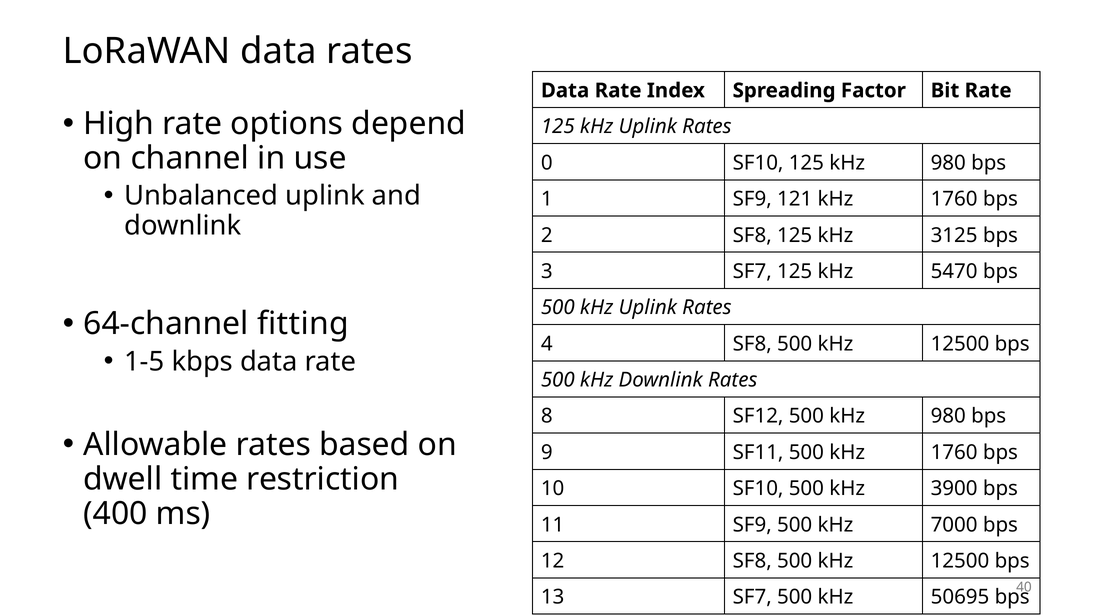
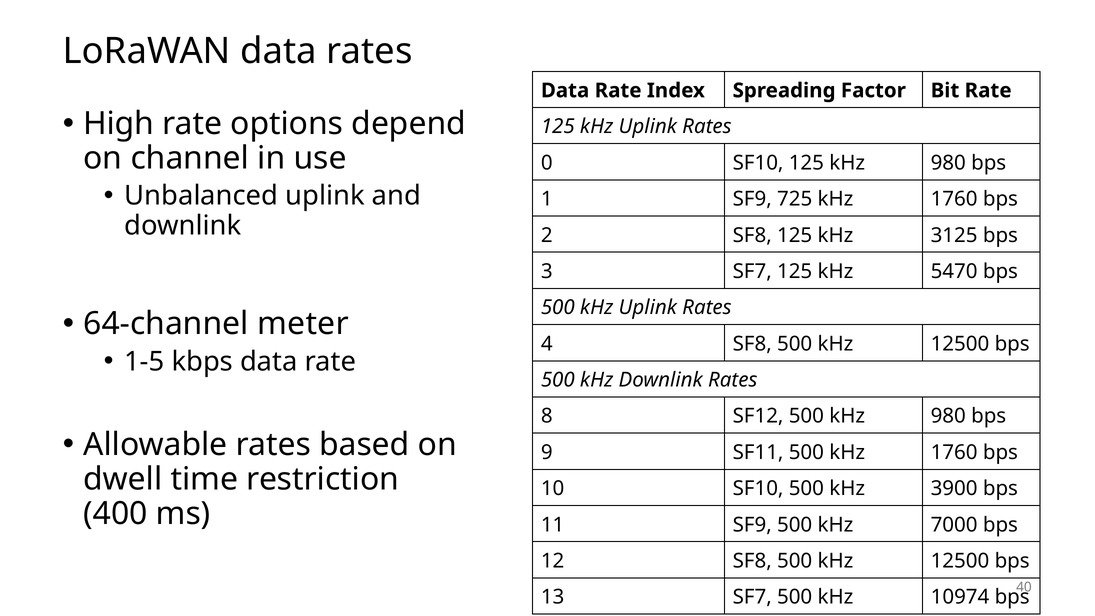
121: 121 -> 725
fitting: fitting -> meter
50695: 50695 -> 10974
